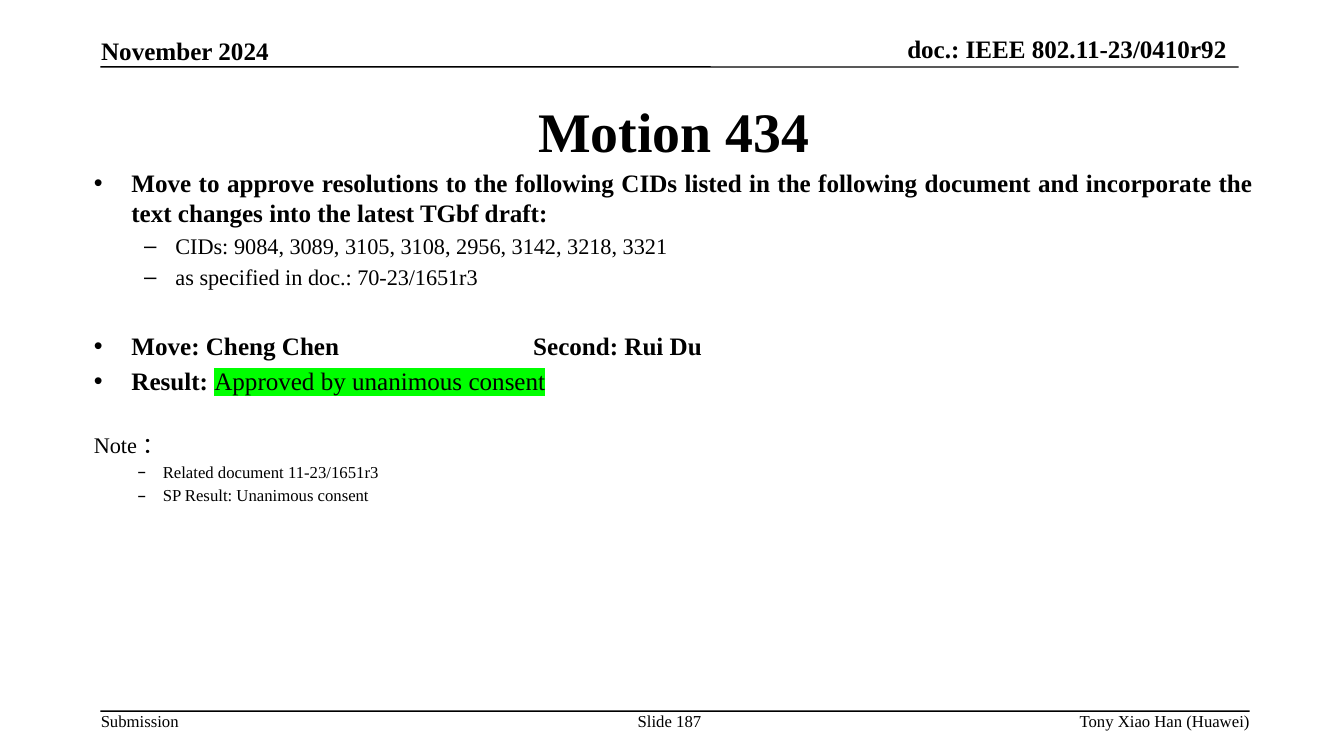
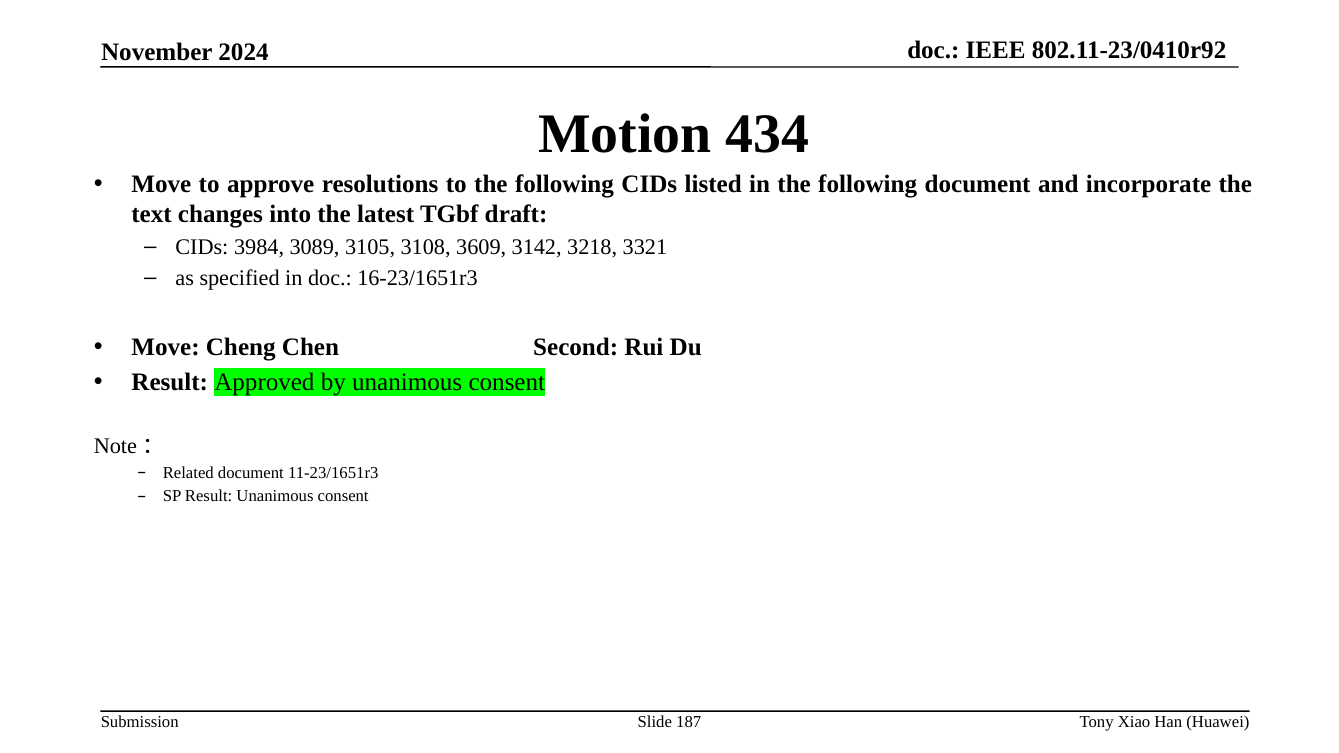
9084: 9084 -> 3984
2956: 2956 -> 3609
70-23/1651r3: 70-23/1651r3 -> 16-23/1651r3
